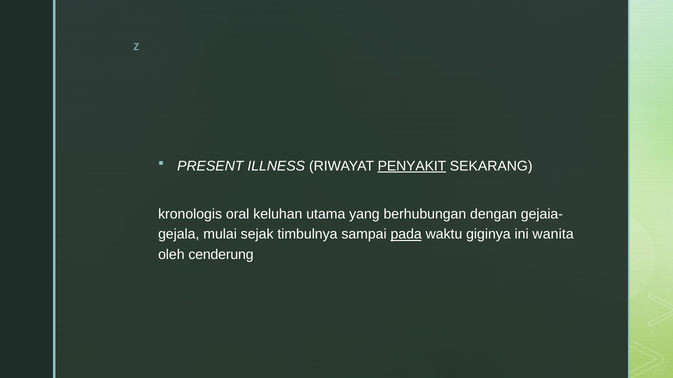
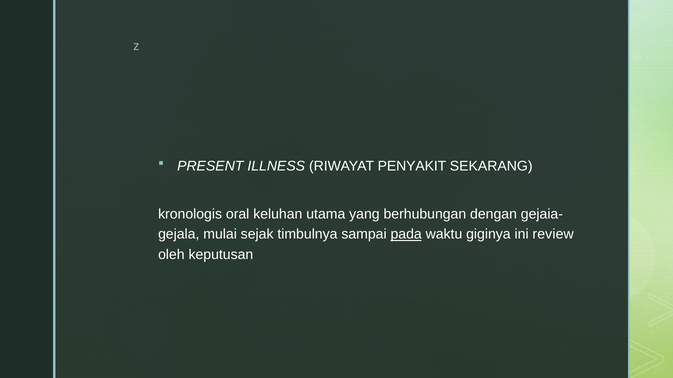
PENYAKIT underline: present -> none
wanita: wanita -> review
cenderung: cenderung -> keputusan
